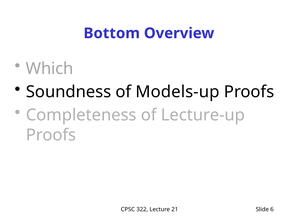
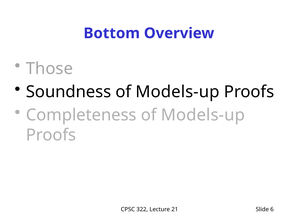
Which: Which -> Those
Completeness of Lecture-up: Lecture-up -> Models-up
